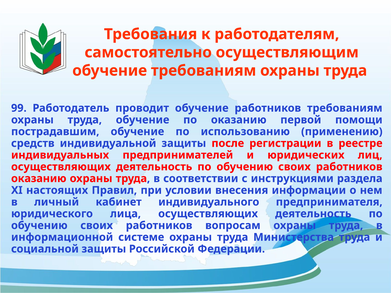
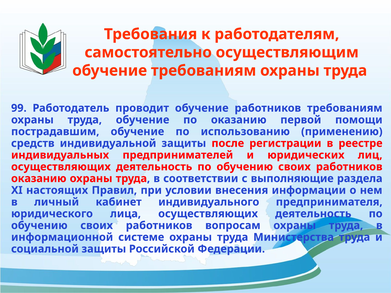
инструкциями: инструкциями -> выполняющие
